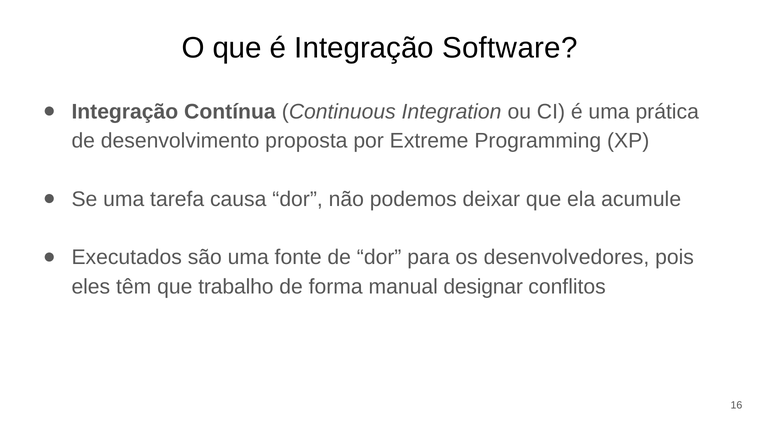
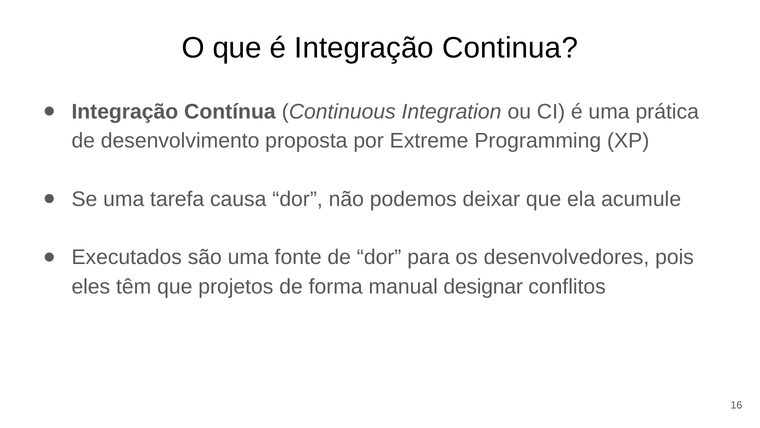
Software: Software -> Continua
trabalho: trabalho -> projetos
